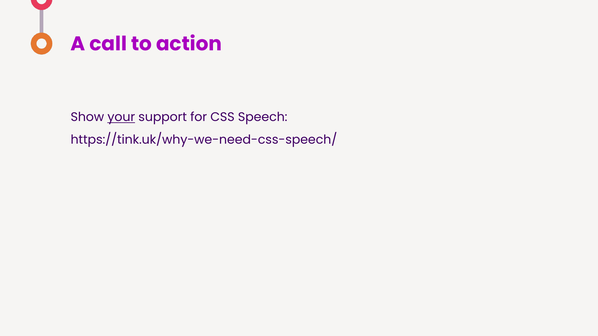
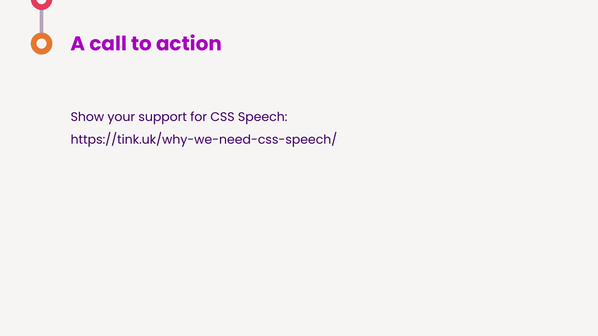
your underline: present -> none
